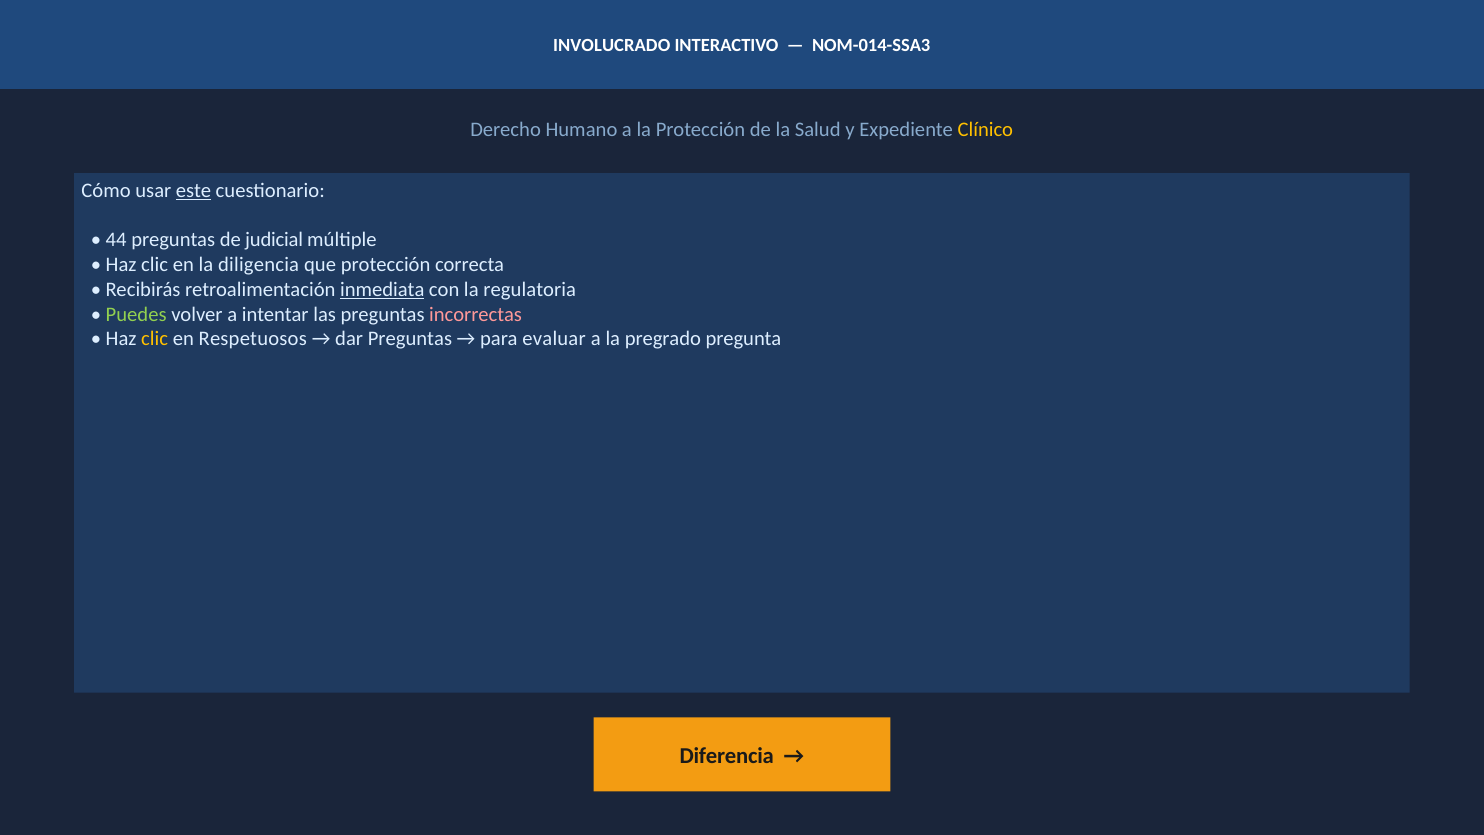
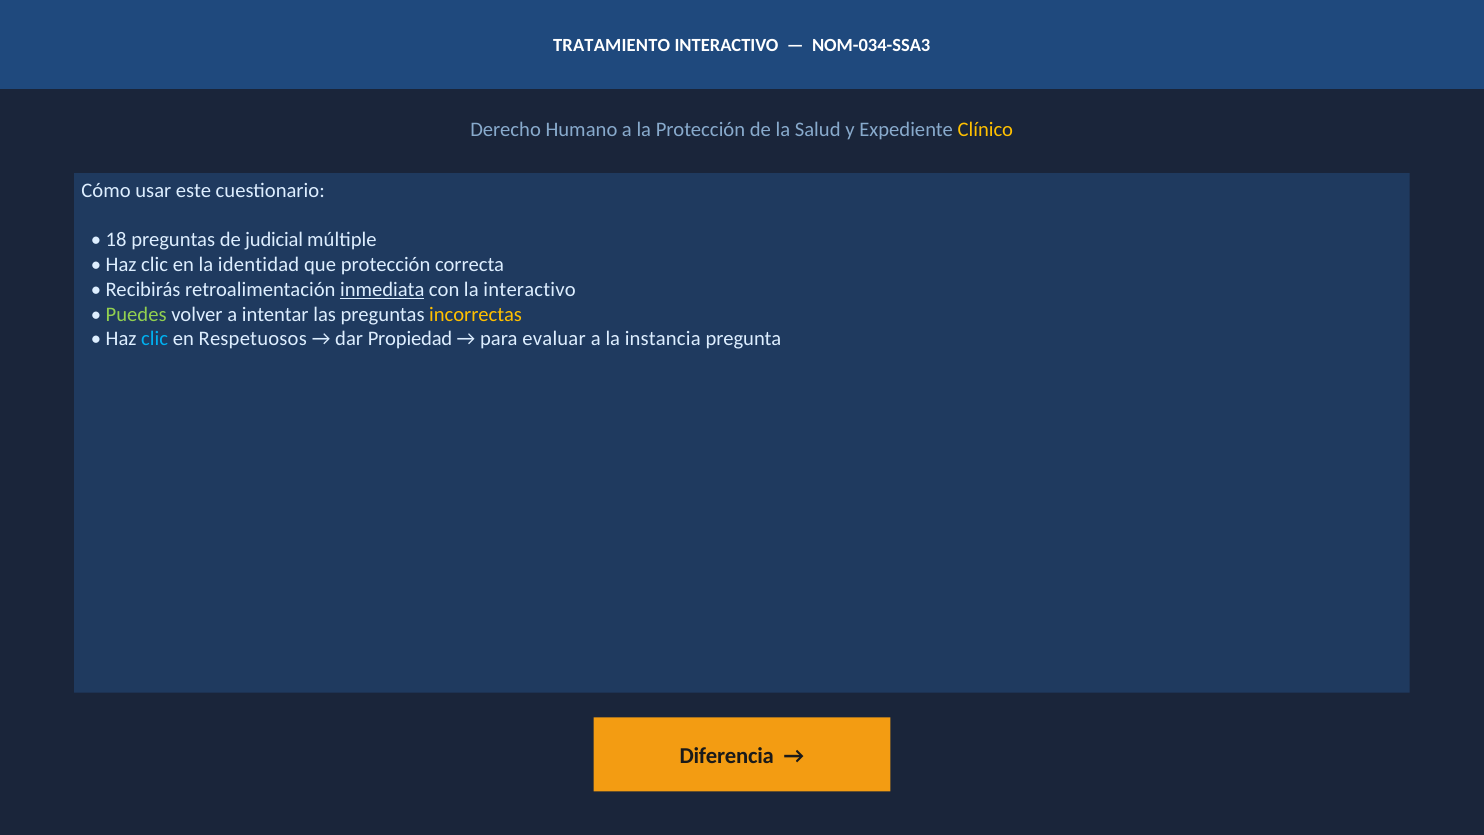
INVOLUCRADO: INVOLUCRADO -> TRATAMIENTO
NOM-014-SSA3: NOM-014-SSA3 -> NOM-034-SSA3
este underline: present -> none
44: 44 -> 18
diligencia: diligencia -> identidad
la regulatoria: regulatoria -> interactivo
incorrectas colour: pink -> yellow
clic at (155, 339) colour: yellow -> light blue
dar Preguntas: Preguntas -> Propiedad
pregrado: pregrado -> instancia
